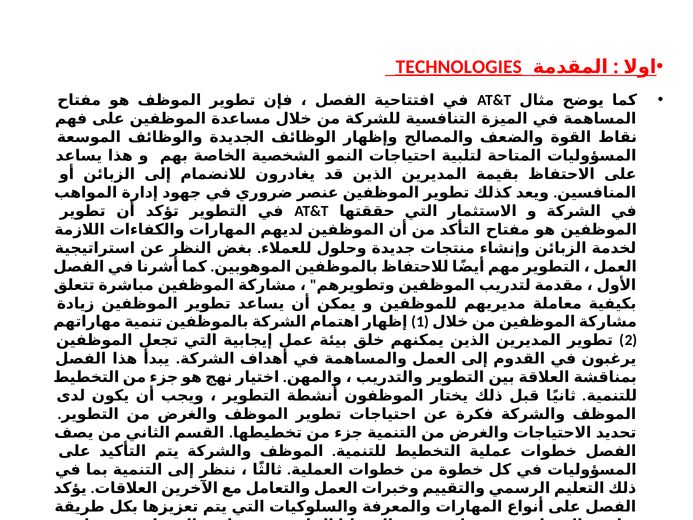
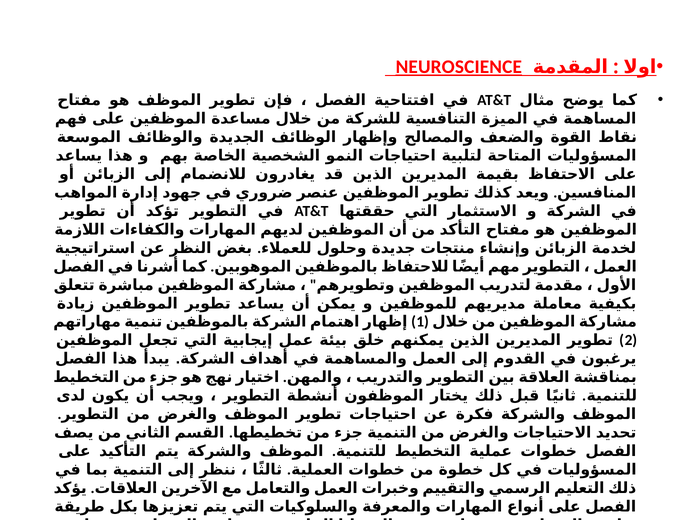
TECHNOLOGIES: TECHNOLOGIES -> NEUROSCIENCE
